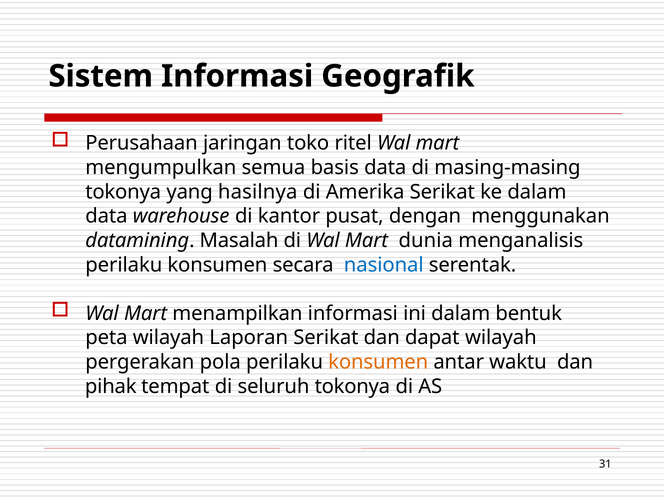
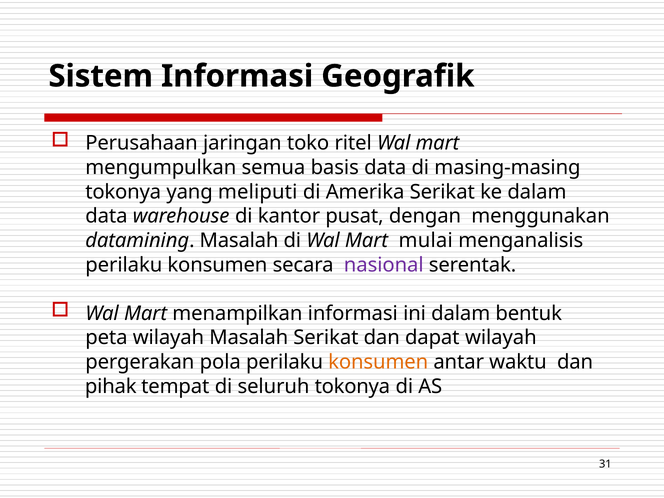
hasilnya: hasilnya -> meliputi
dunia: dunia -> mulai
nasional colour: blue -> purple
wilayah Laporan: Laporan -> Masalah
